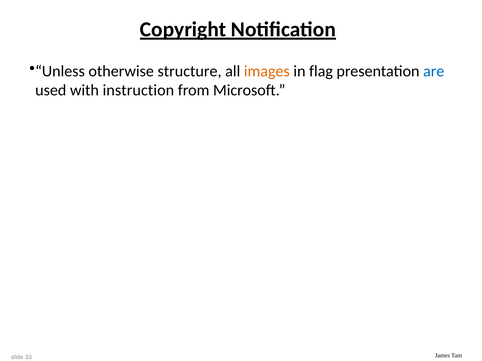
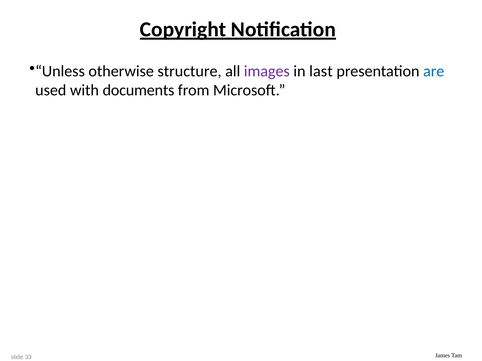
images colour: orange -> purple
flag: flag -> last
instruction: instruction -> documents
